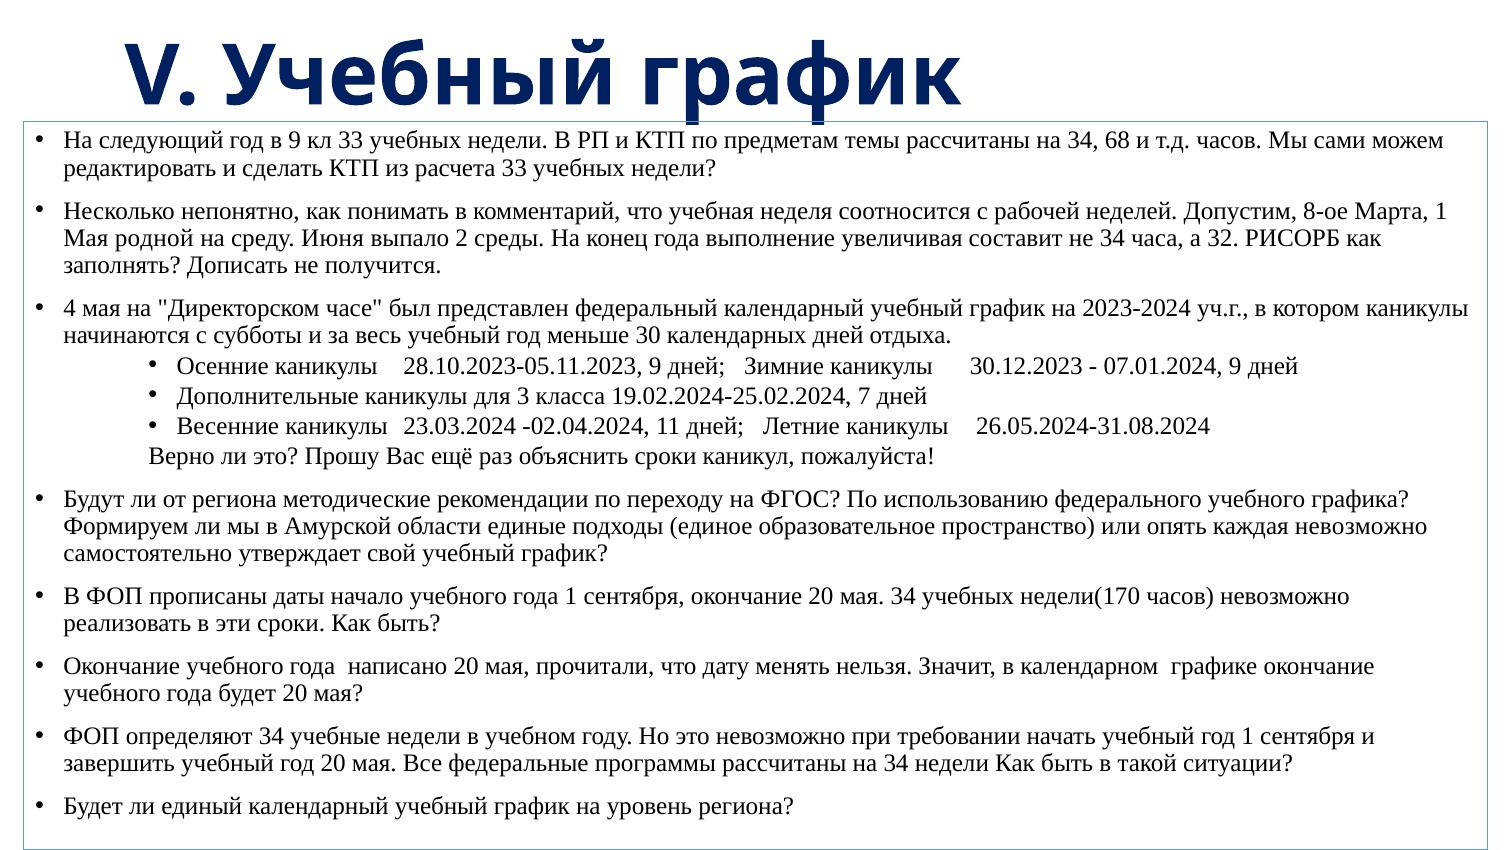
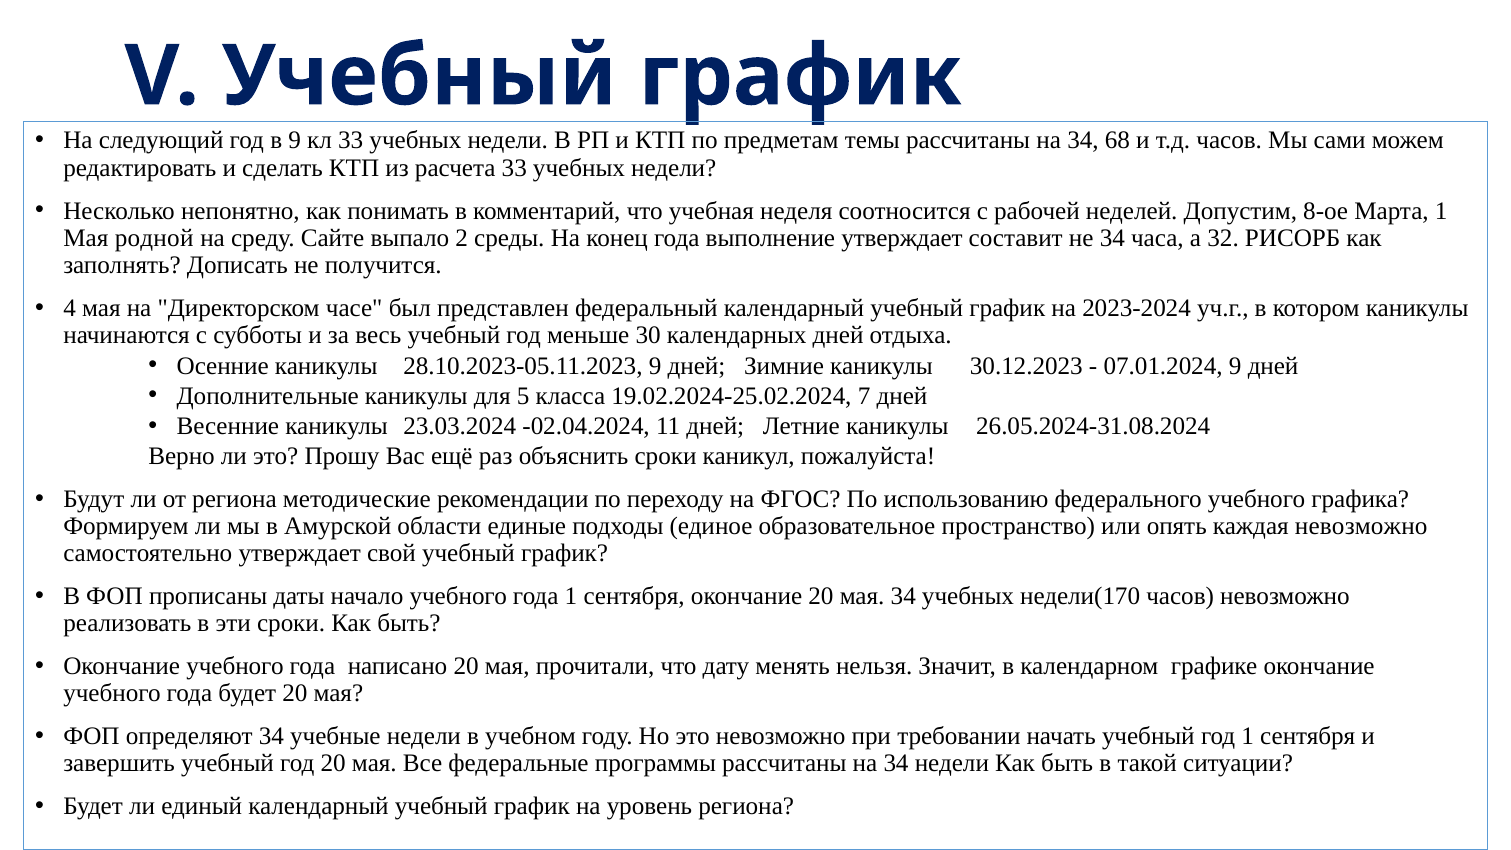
Июня: Июня -> Сайте
выполнение увеличивая: увеличивая -> утверждает
3: 3 -> 5
